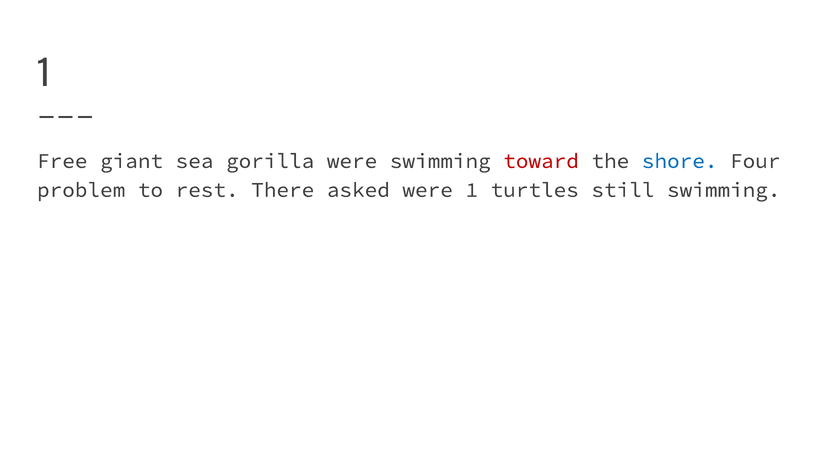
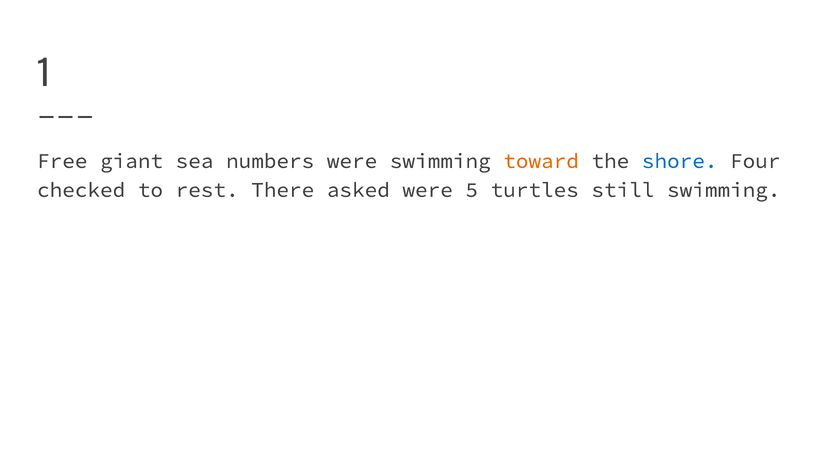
gorilla: gorilla -> numbers
toward colour: red -> orange
problem: problem -> checked
were 1: 1 -> 5
